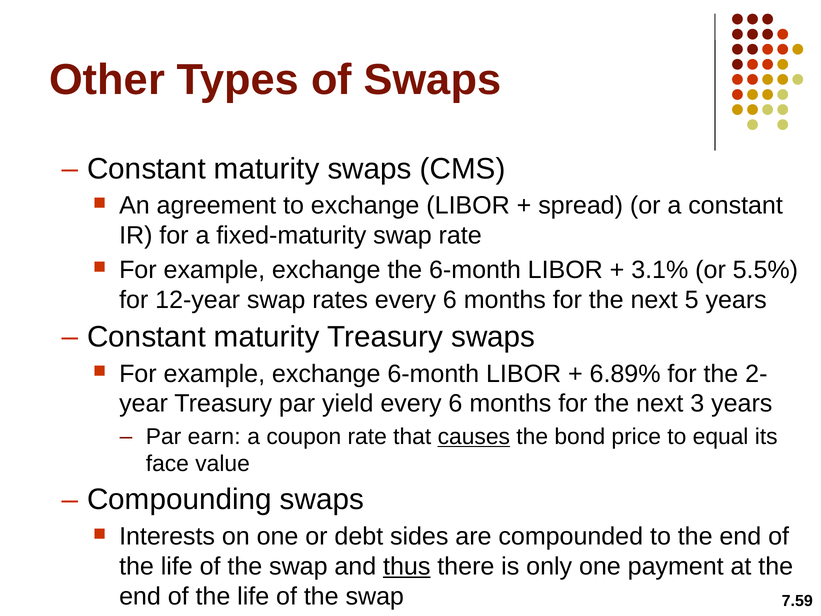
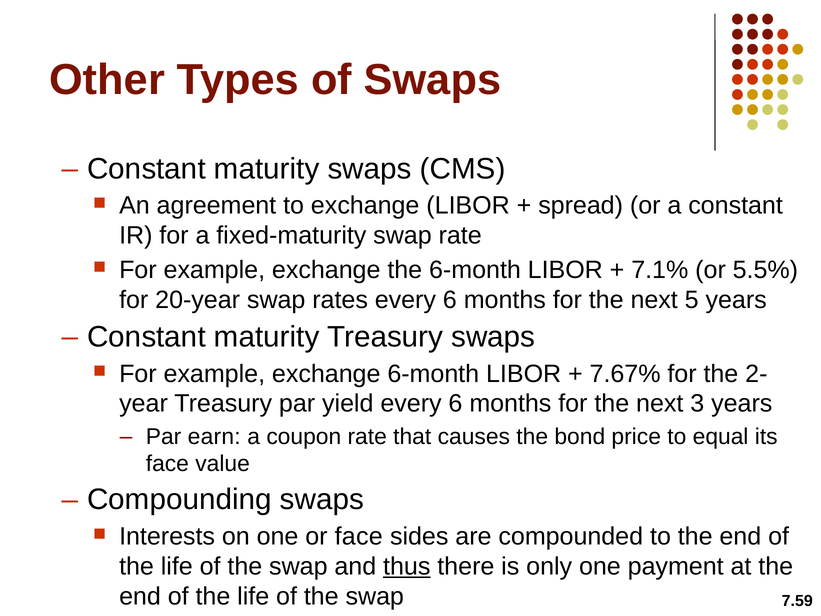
3.1%: 3.1% -> 7.1%
12-year: 12-year -> 20-year
6.89%: 6.89% -> 7.67%
causes underline: present -> none
or debt: debt -> face
